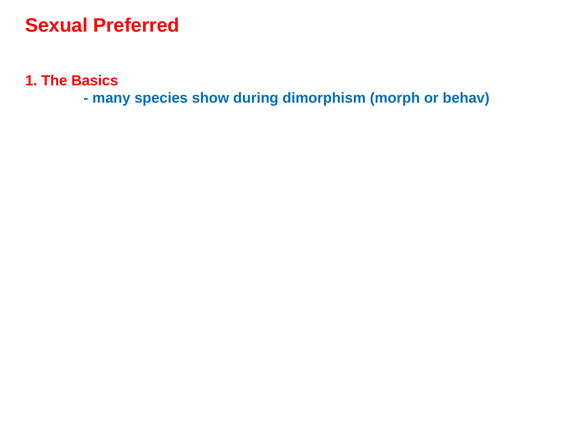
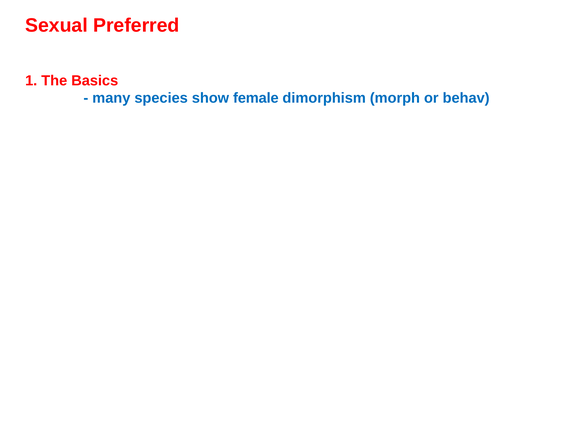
during: during -> female
